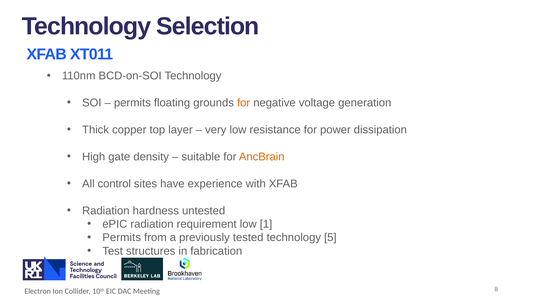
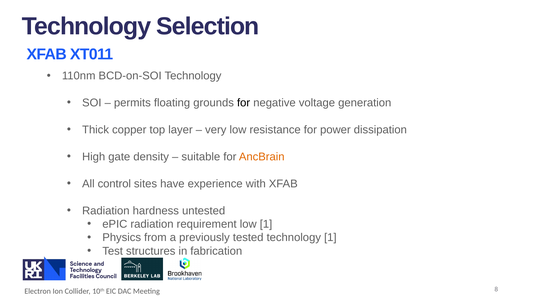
for at (244, 103) colour: orange -> black
Permits at (122, 238): Permits -> Physics
technology 5: 5 -> 1
